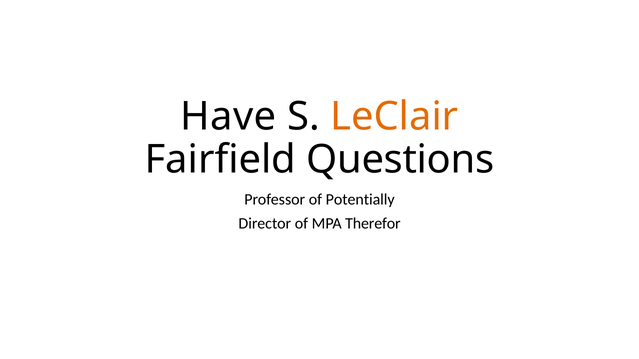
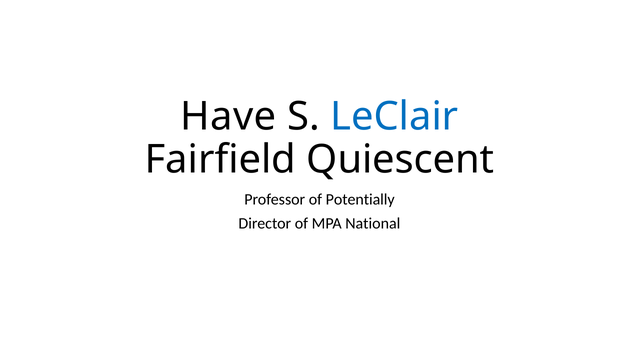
LeClair colour: orange -> blue
Questions: Questions -> Quiescent
Therefor: Therefor -> National
